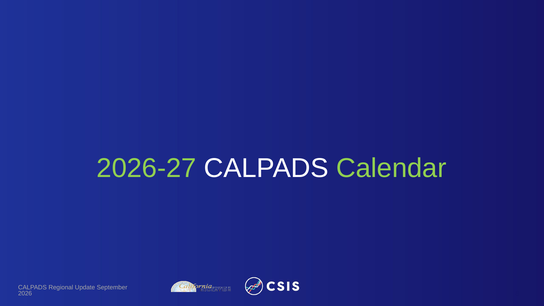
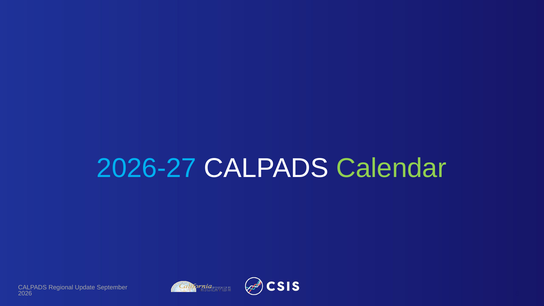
2026-27 colour: light green -> light blue
